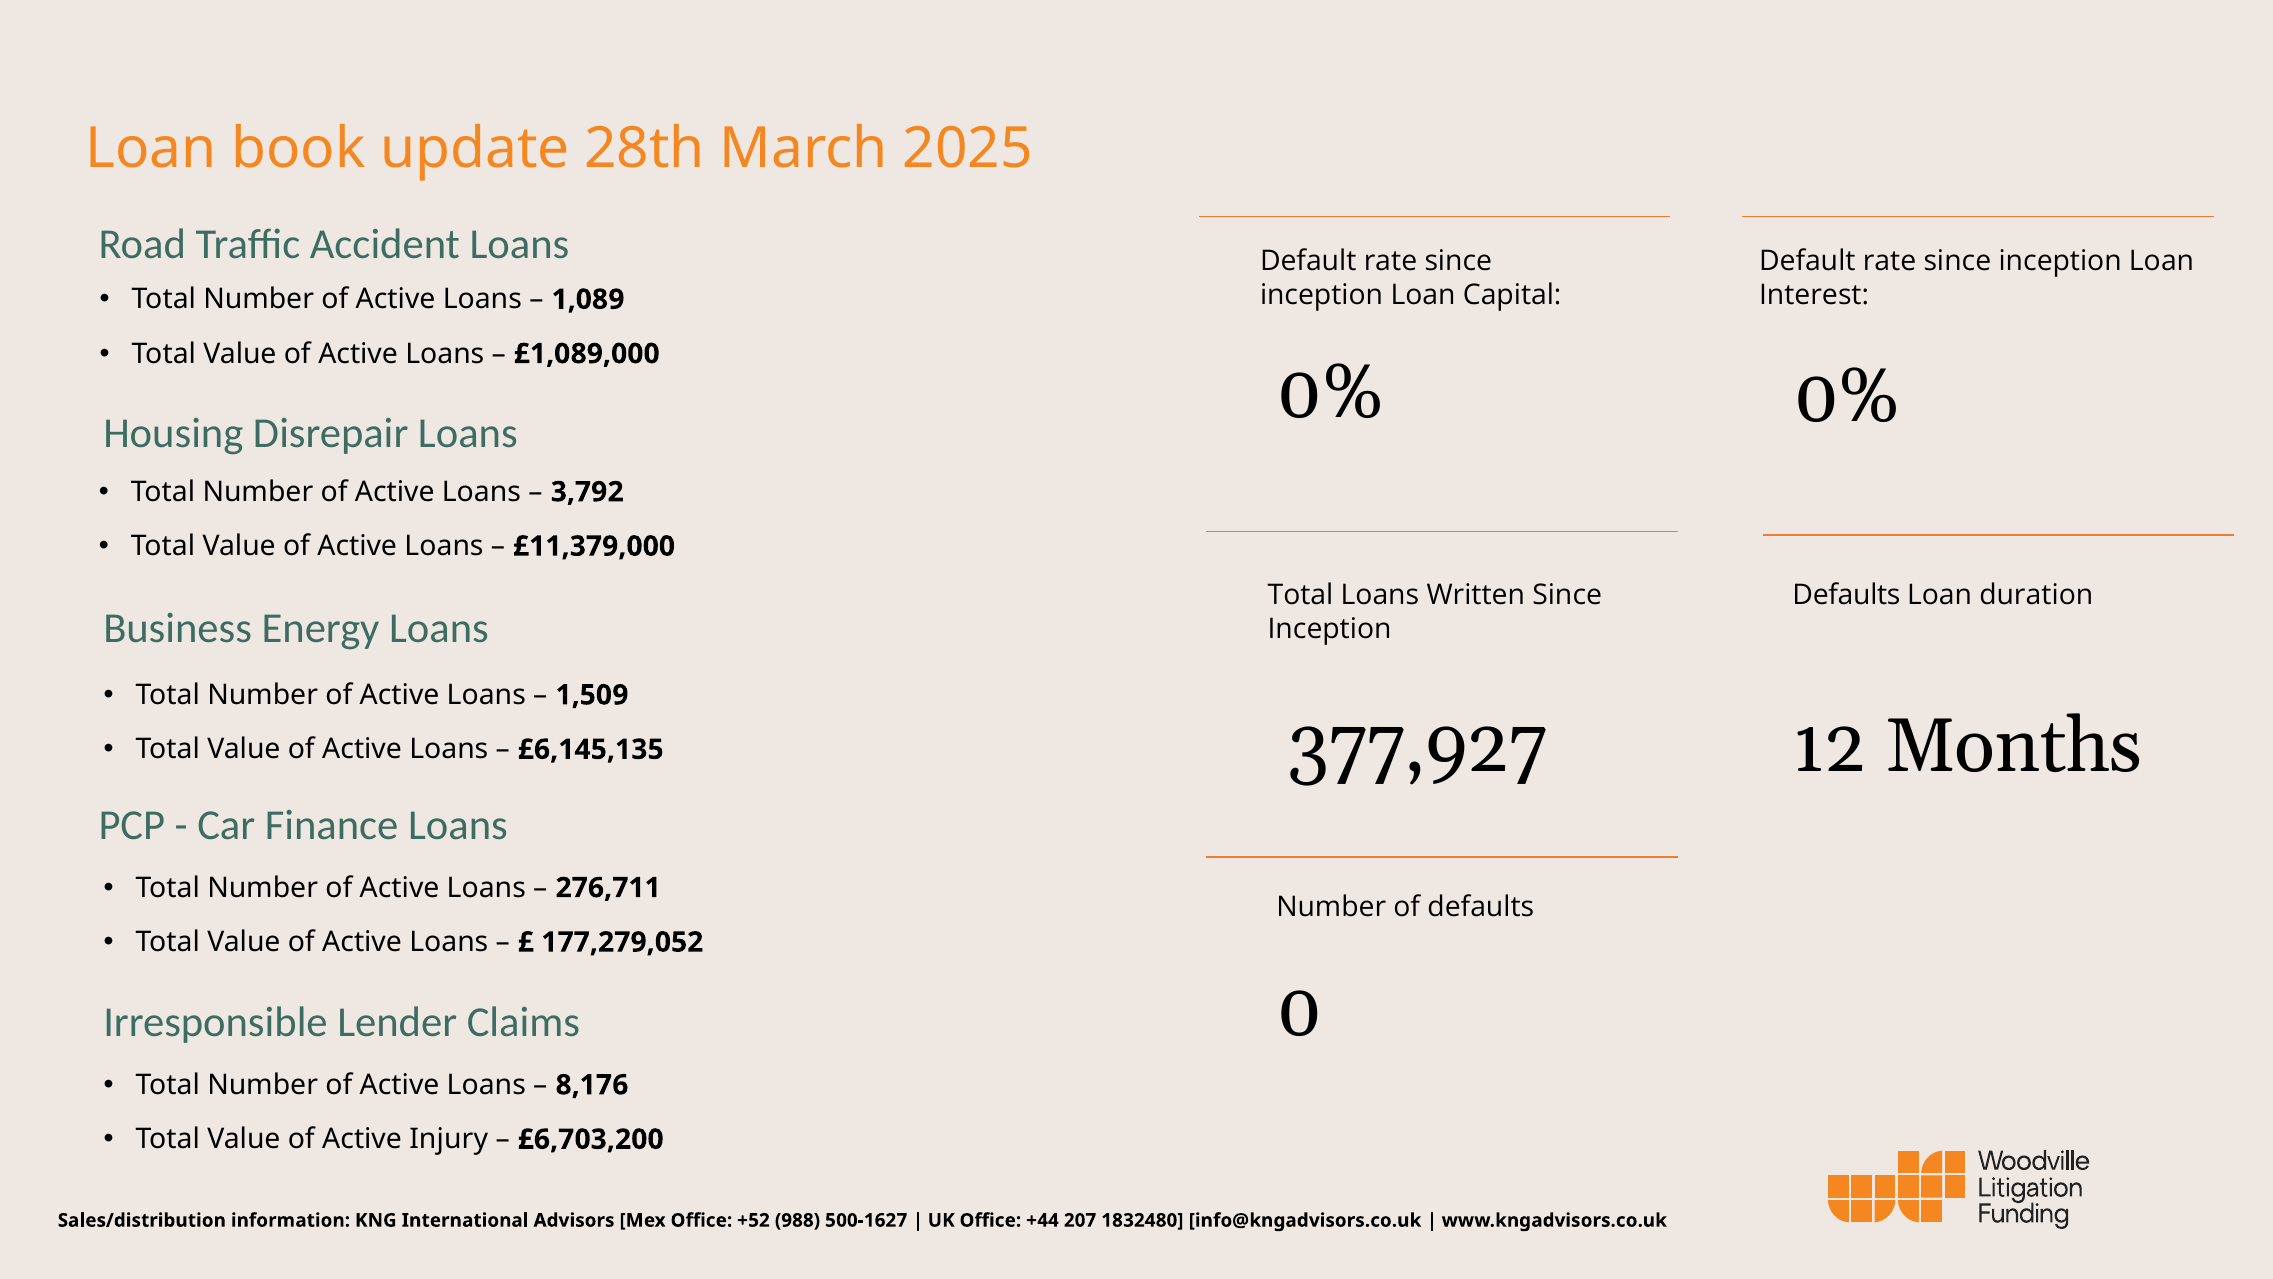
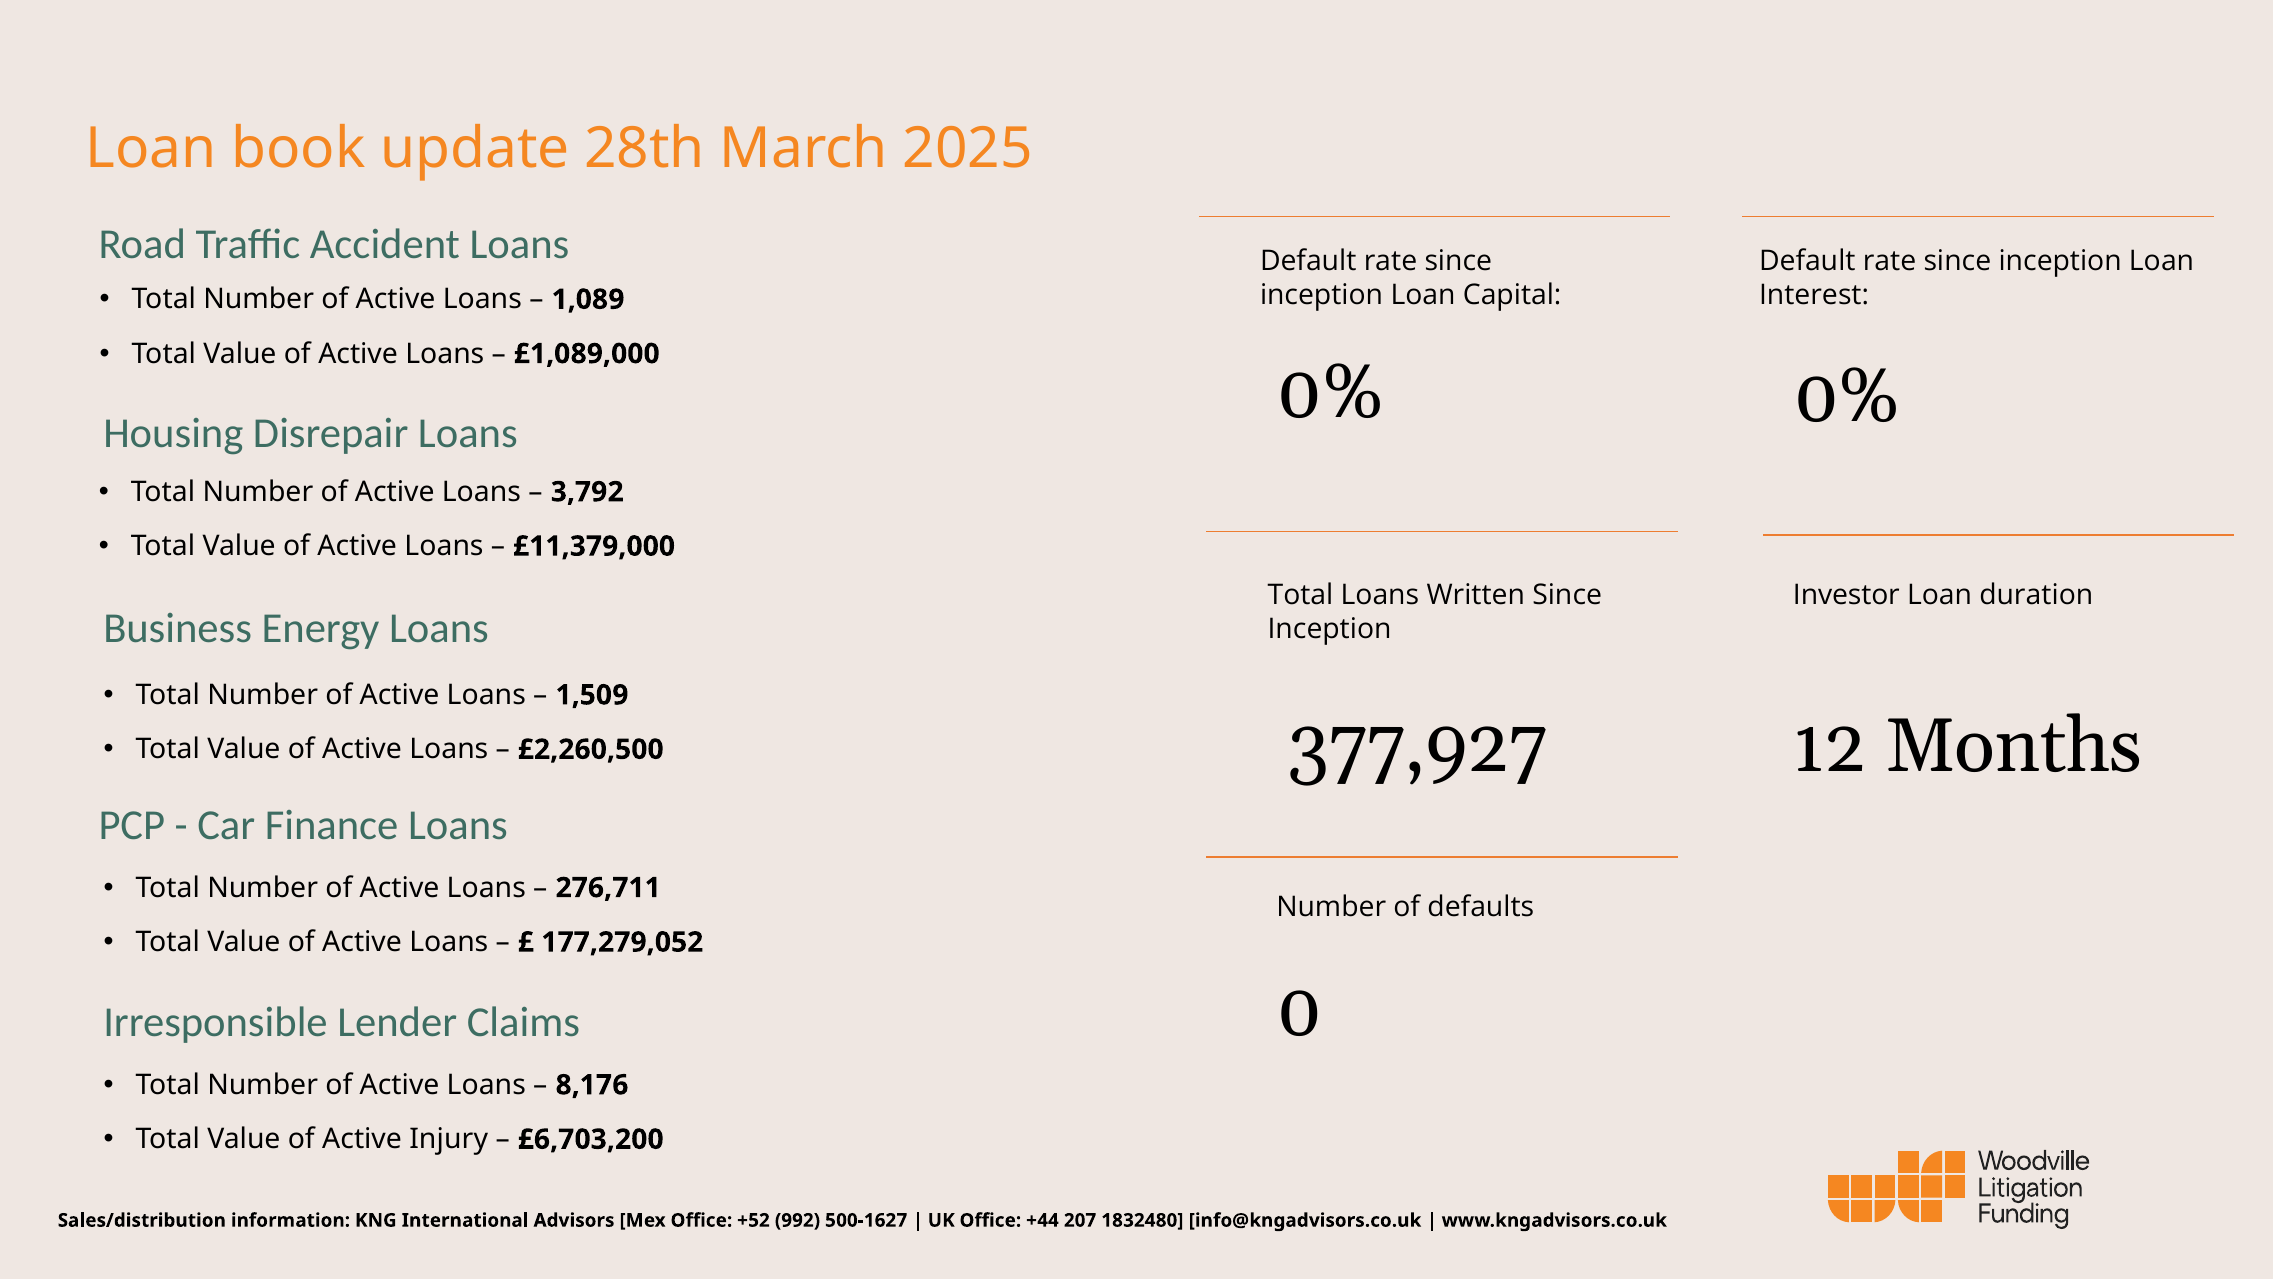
Defaults at (1846, 595): Defaults -> Investor
£6,145,135: £6,145,135 -> £2,260,500
988: 988 -> 992
